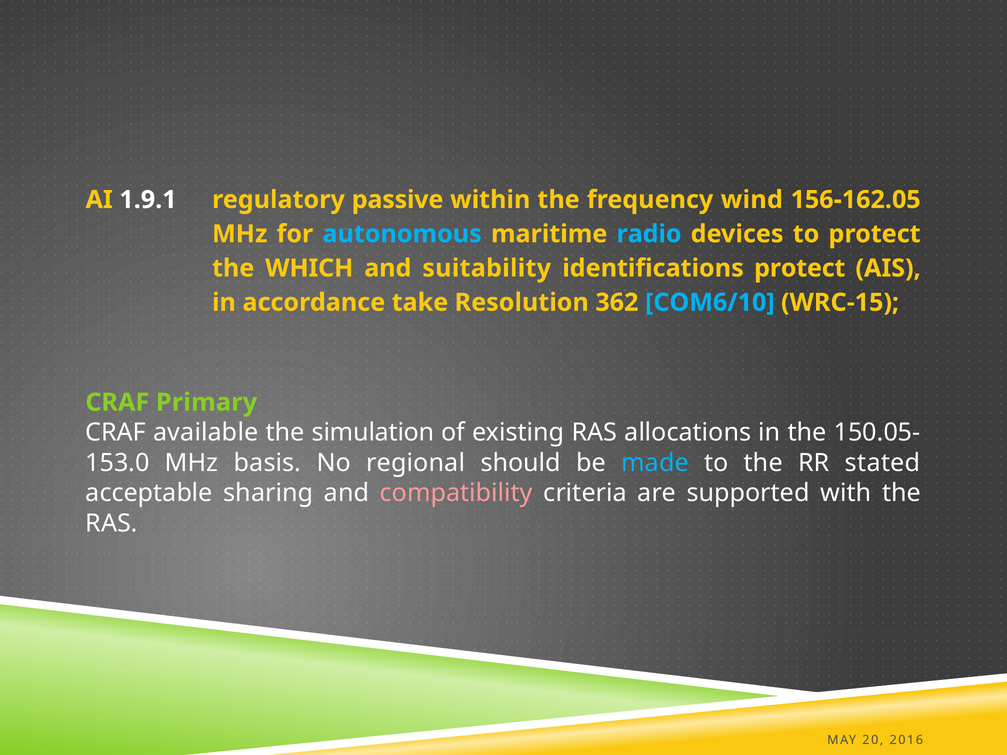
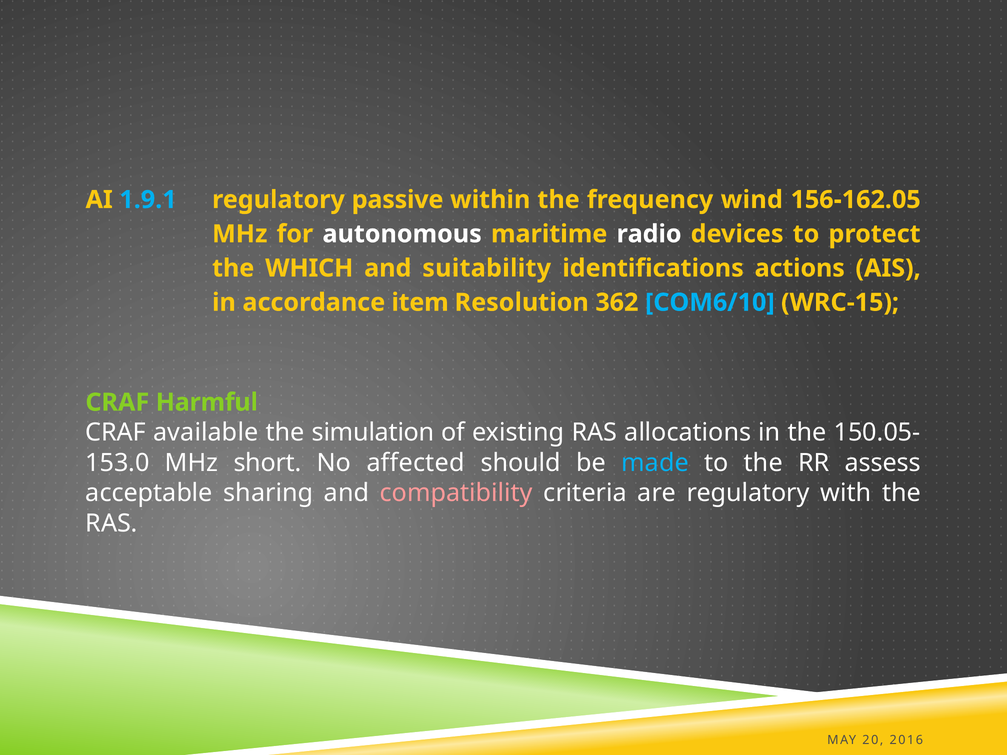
1.9.1 colour: white -> light blue
autonomous colour: light blue -> white
radio colour: light blue -> white
identifications protect: protect -> actions
take: take -> item
Primary: Primary -> Harmful
basis: basis -> short
regional: regional -> affected
stated: stated -> assess
are supported: supported -> regulatory
